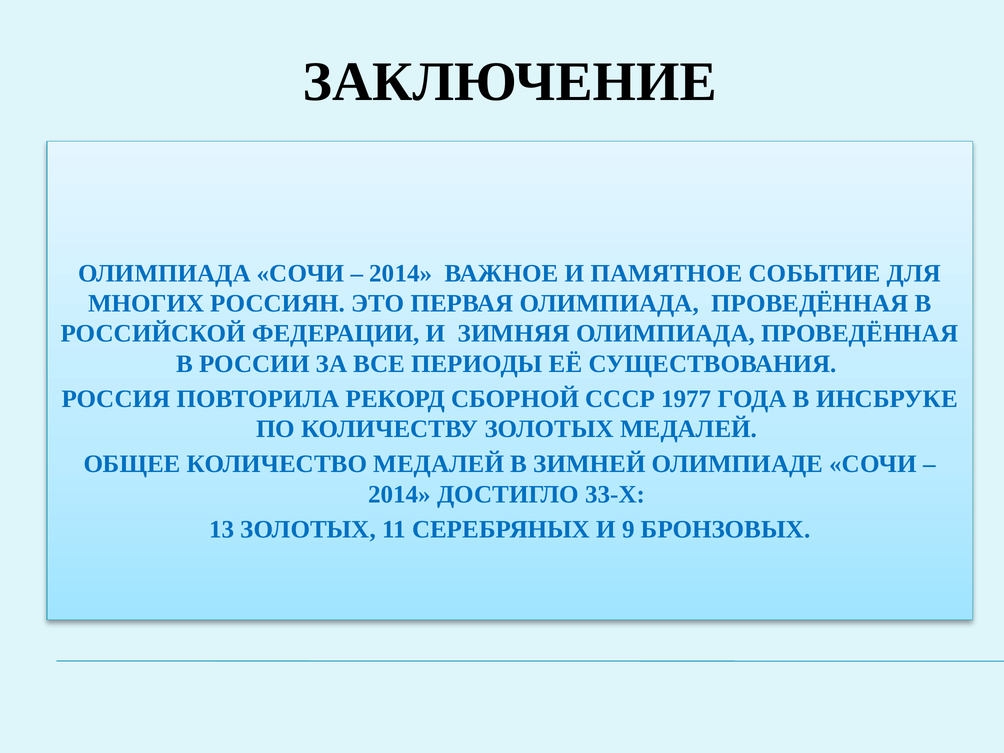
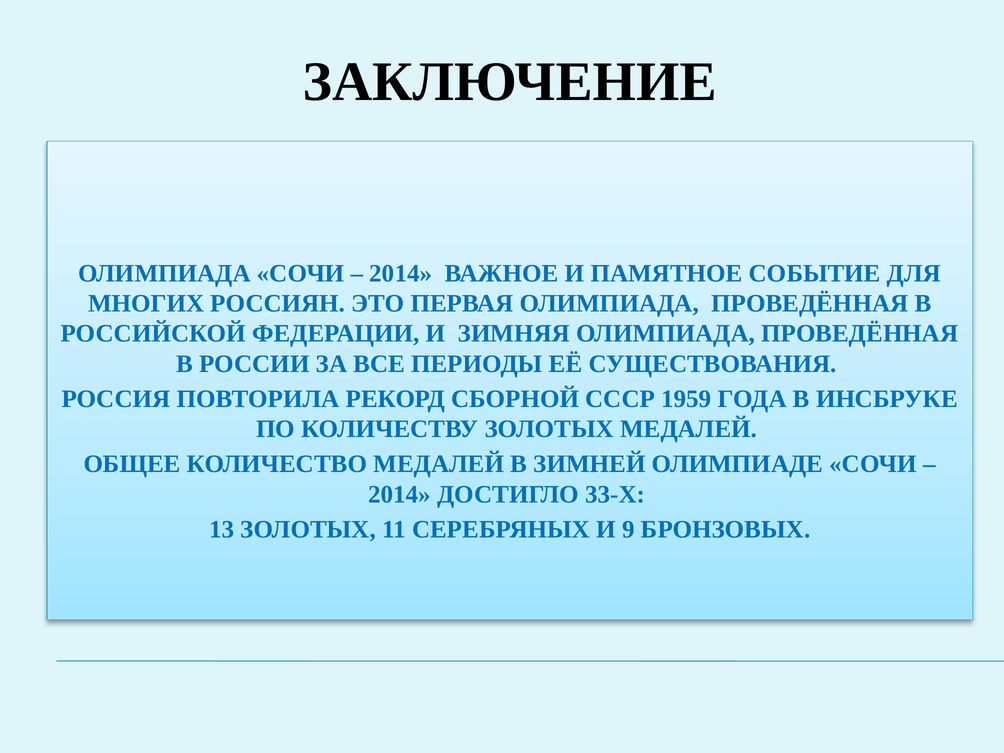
1977: 1977 -> 1959
